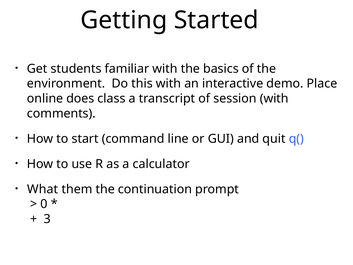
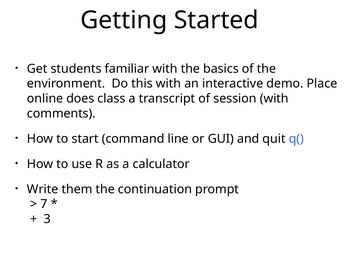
What: What -> Write
0: 0 -> 7
